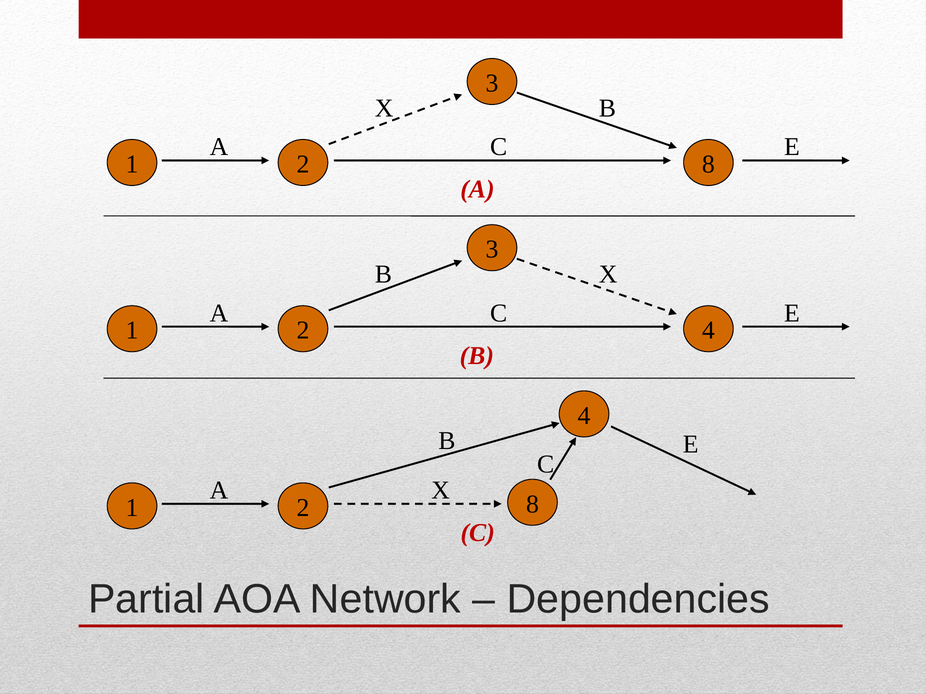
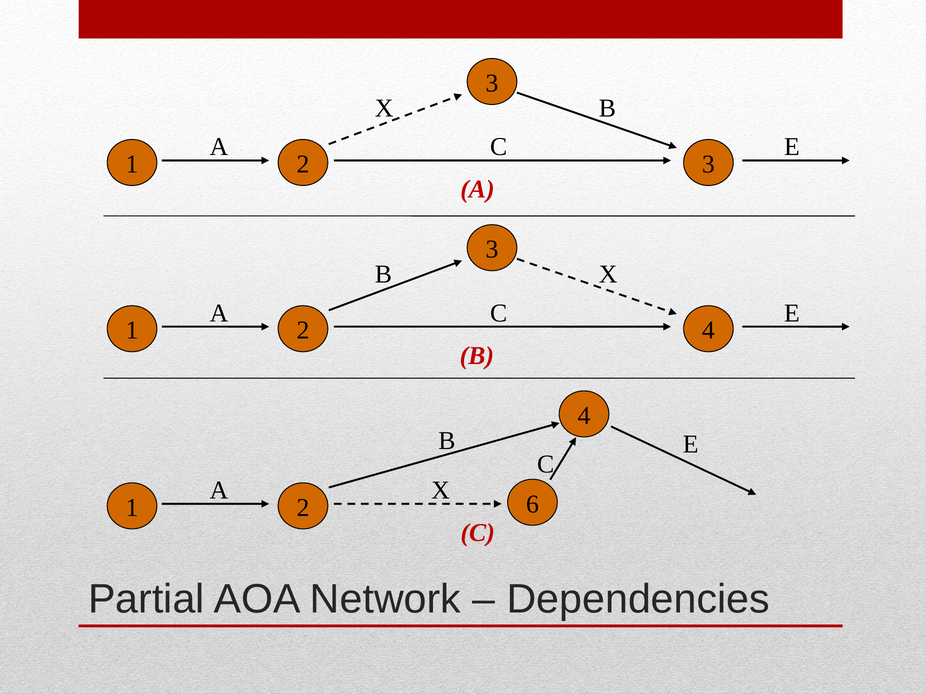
1 8: 8 -> 3
2 8: 8 -> 6
